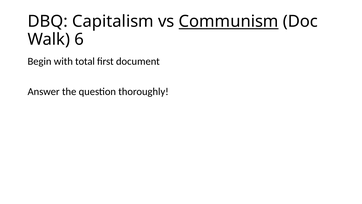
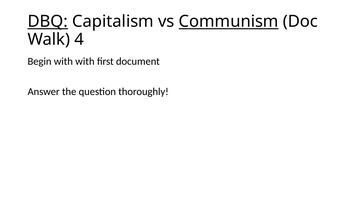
DBQ underline: none -> present
6: 6 -> 4
with total: total -> with
